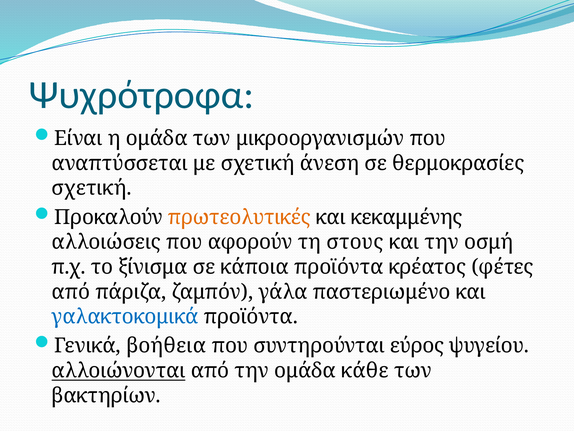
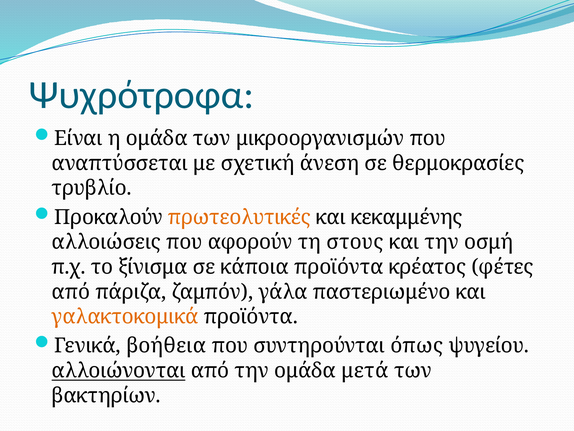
σχετική at (92, 188): σχετική -> τρυβλίο
γαλακτοκομικά colour: blue -> orange
εύρος: εύρος -> όπως
κάθε: κάθε -> μετά
